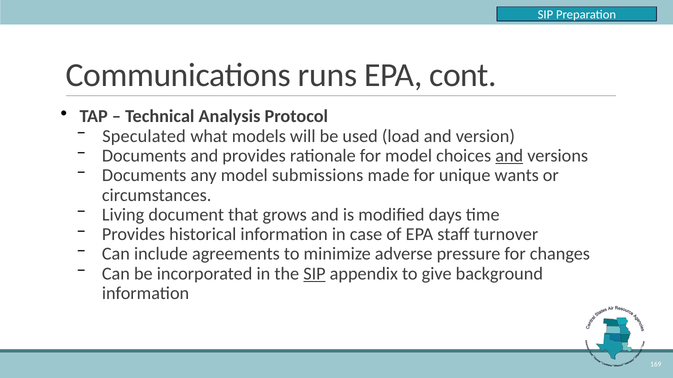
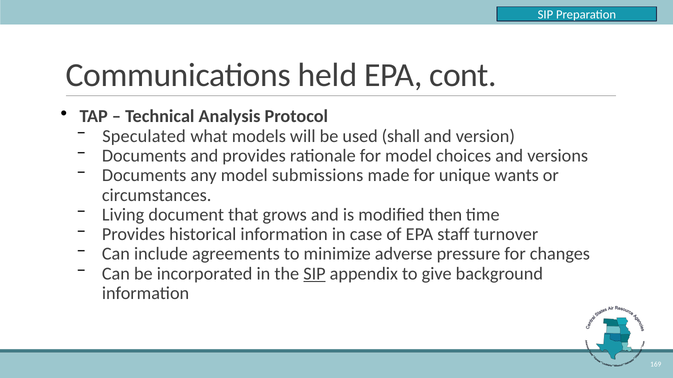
runs: runs -> held
load: load -> shall
and at (509, 156) underline: present -> none
days: days -> then
